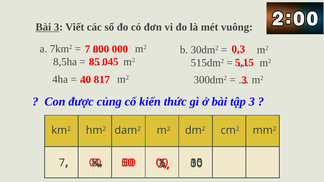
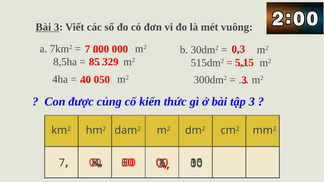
045: 045 -> 329
817: 817 -> 050
